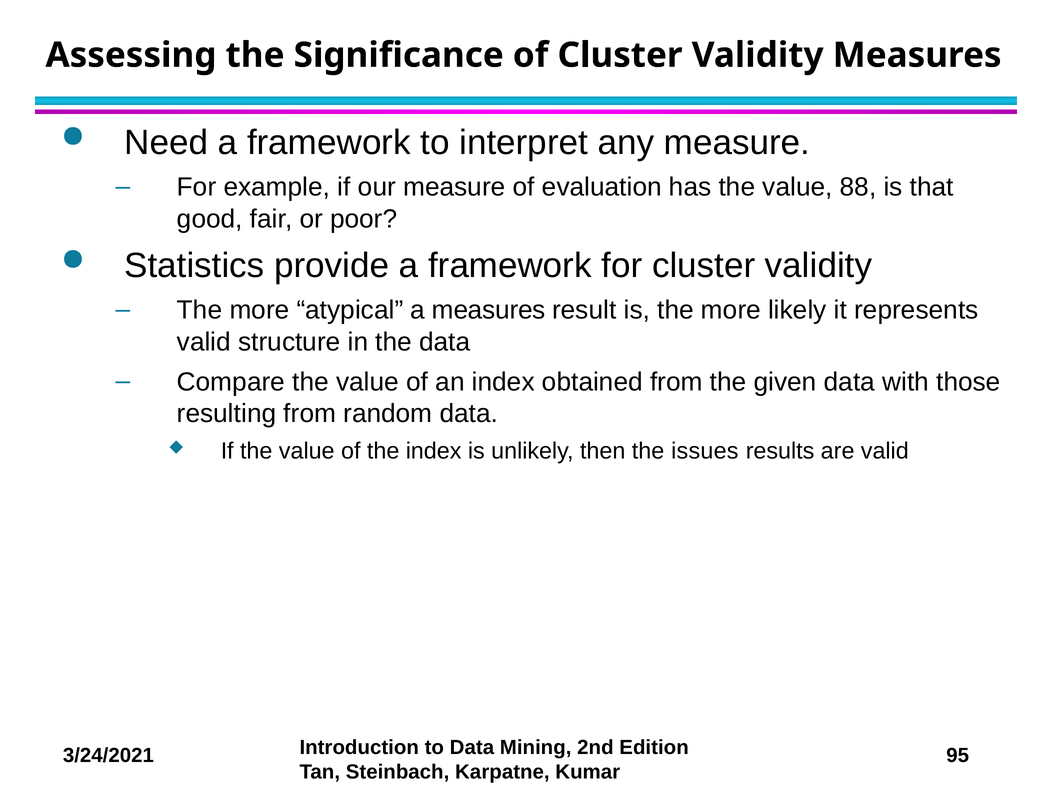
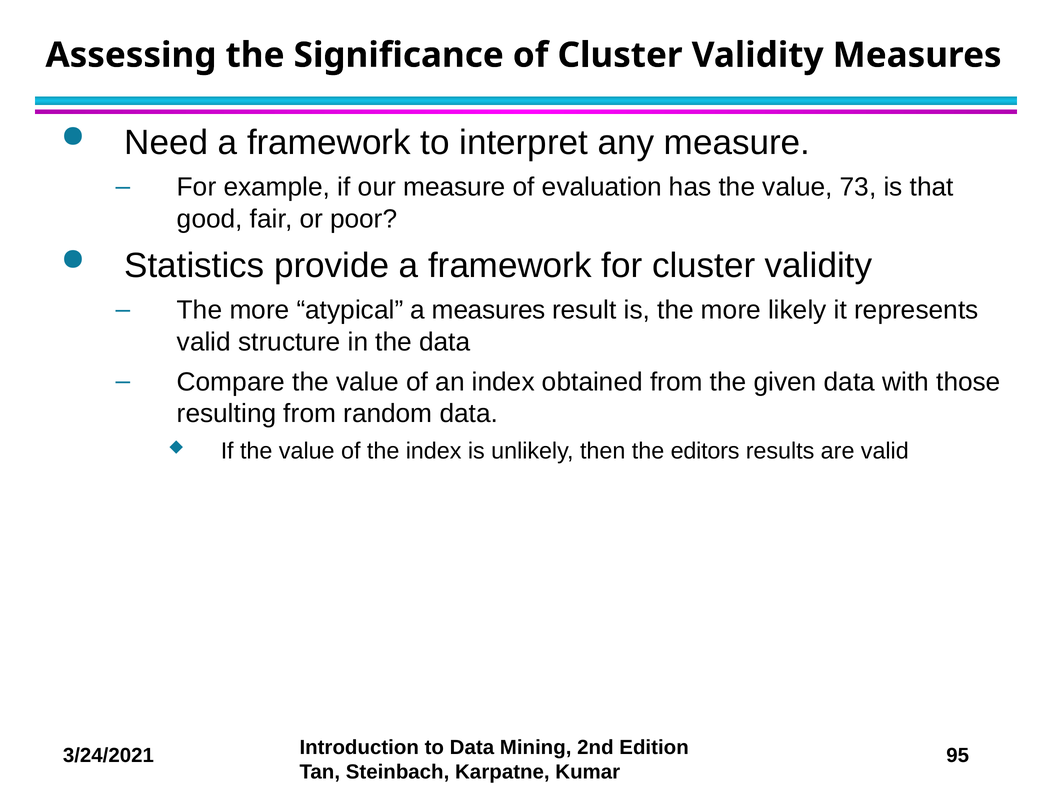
88: 88 -> 73
issues: issues -> editors
